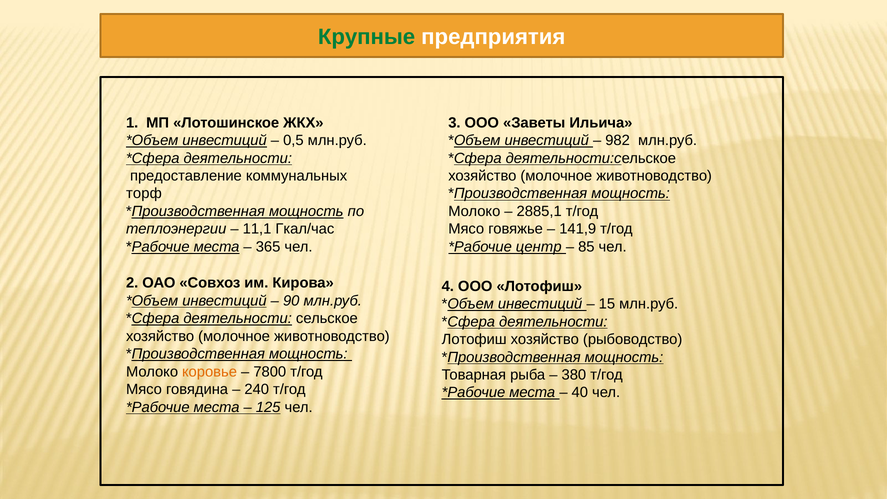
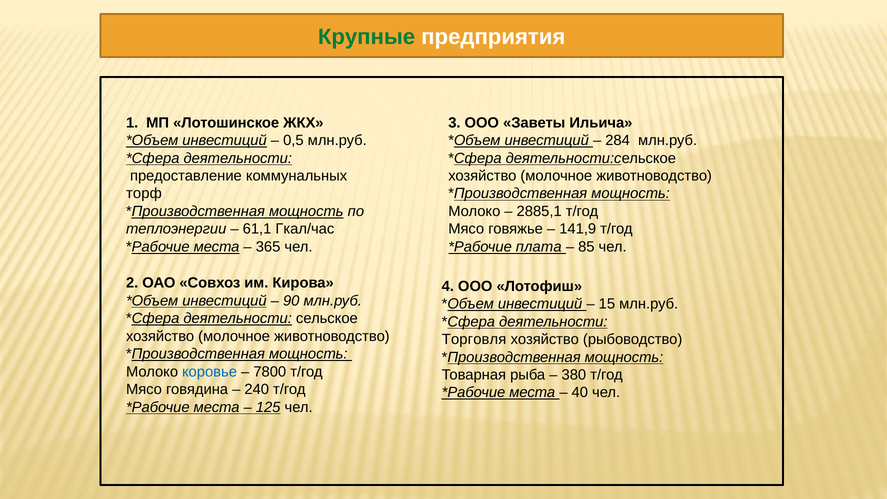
982: 982 -> 284
11,1: 11,1 -> 61,1
центр: центр -> плата
Лотофиш at (474, 339): Лотофиш -> Торговля
коровье colour: orange -> blue
